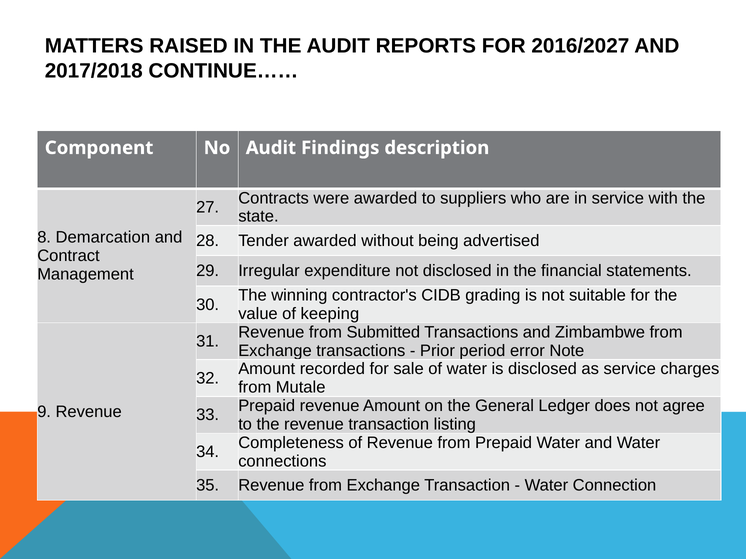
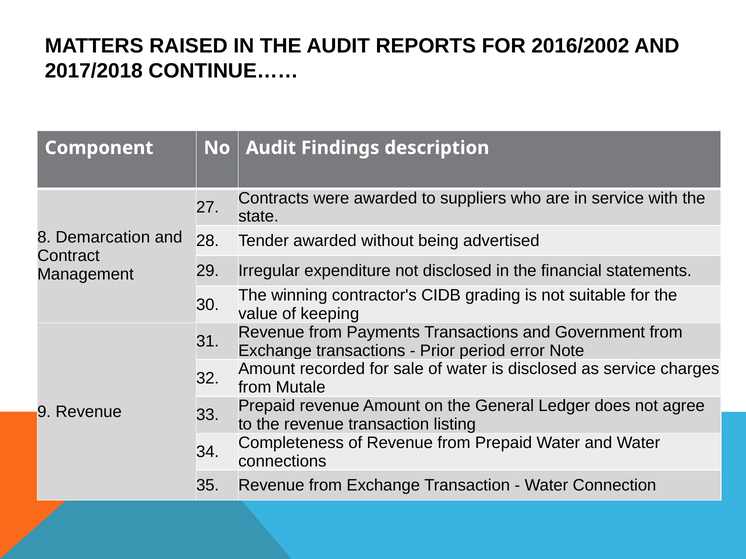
2016/2027: 2016/2027 -> 2016/2002
Submitted: Submitted -> Payments
Zimbambwe: Zimbambwe -> Government
